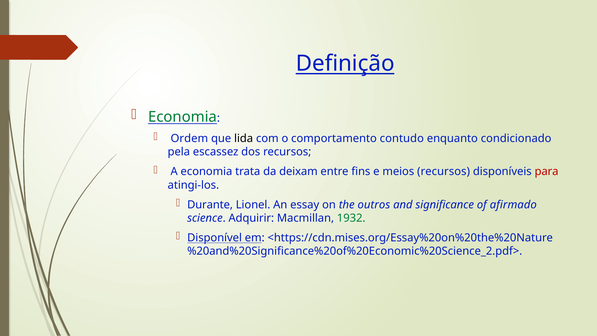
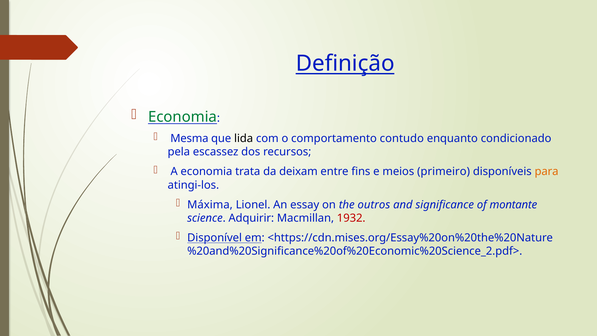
Ordem: Ordem -> Mesma
meios recursos: recursos -> primeiro
para colour: red -> orange
Durante: Durante -> Máxima
afirmado: afirmado -> montante
1932 colour: green -> red
